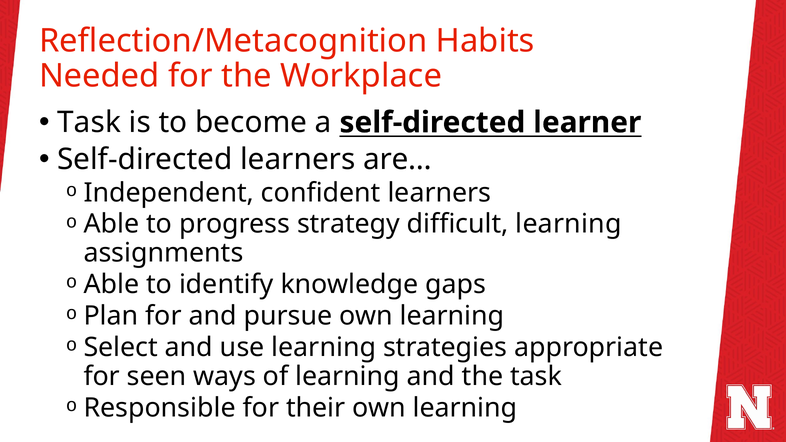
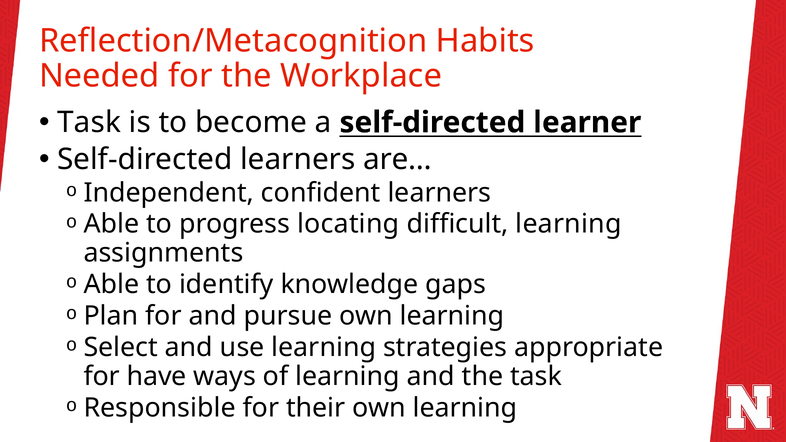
strategy: strategy -> locating
seen: seen -> have
